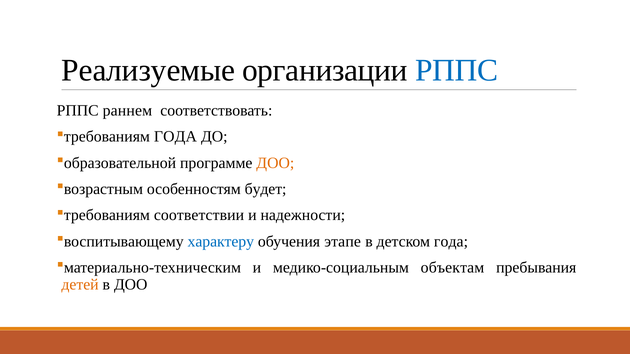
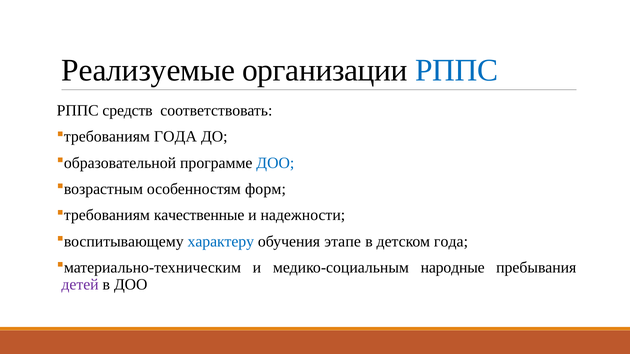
раннем: раннем -> средств
ДОО at (275, 163) colour: orange -> blue
будет: будет -> форм
соответствии: соответствии -> качественные
объектам: объектам -> народные
детей colour: orange -> purple
